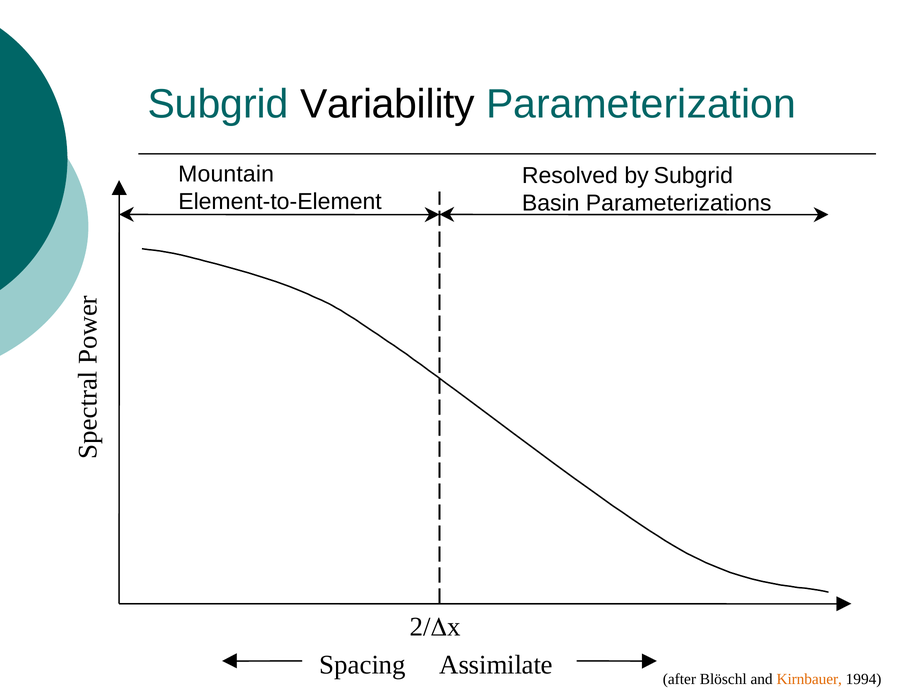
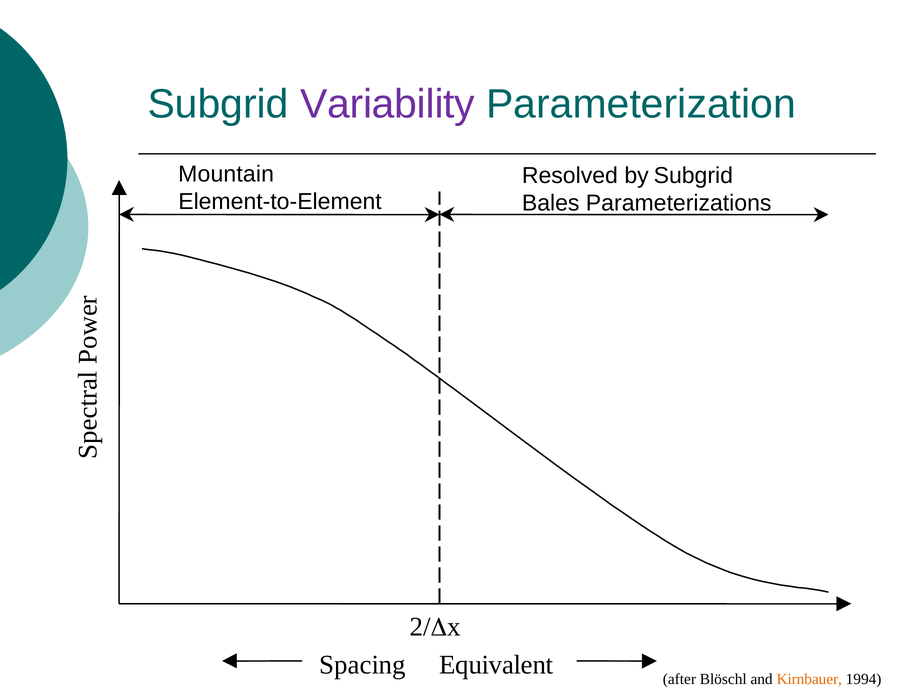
Variability colour: black -> purple
Basin: Basin -> Bales
Assimilate: Assimilate -> Equivalent
